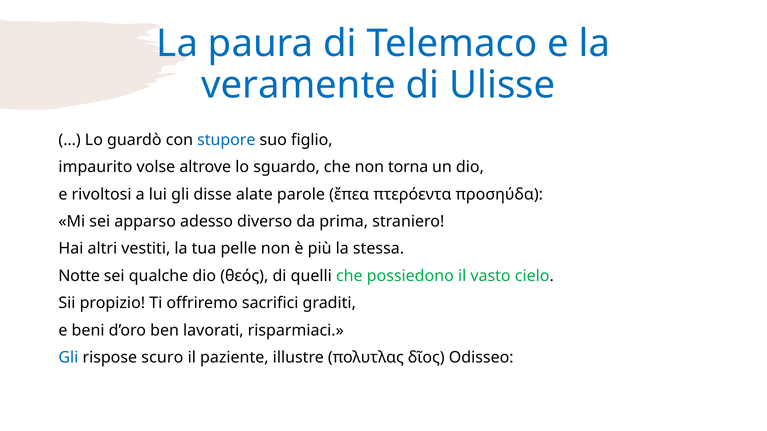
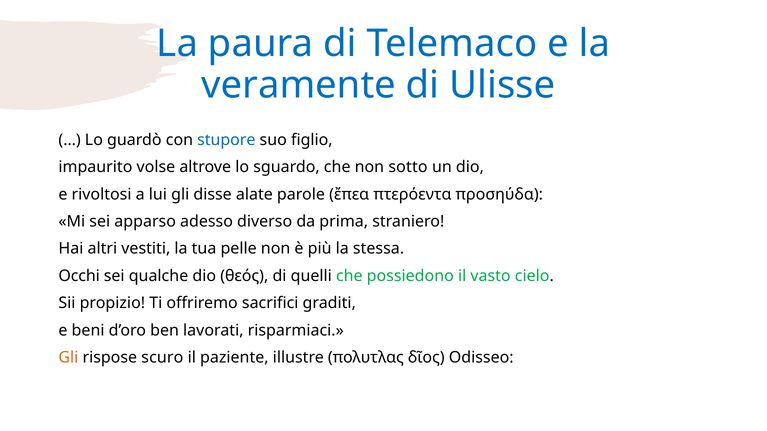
torna: torna -> sotto
Notte: Notte -> Occhi
Gli at (68, 358) colour: blue -> orange
